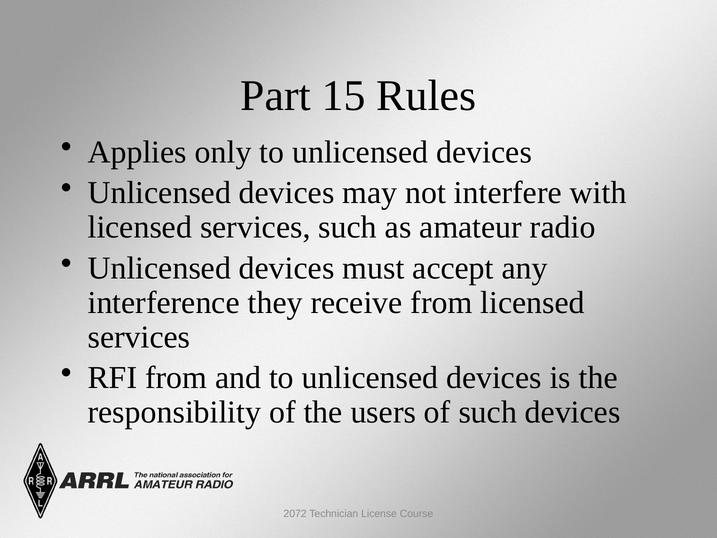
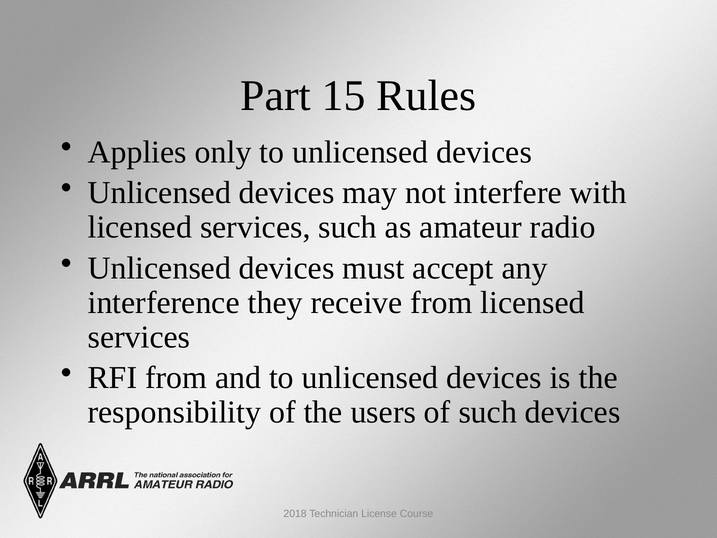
2072: 2072 -> 2018
